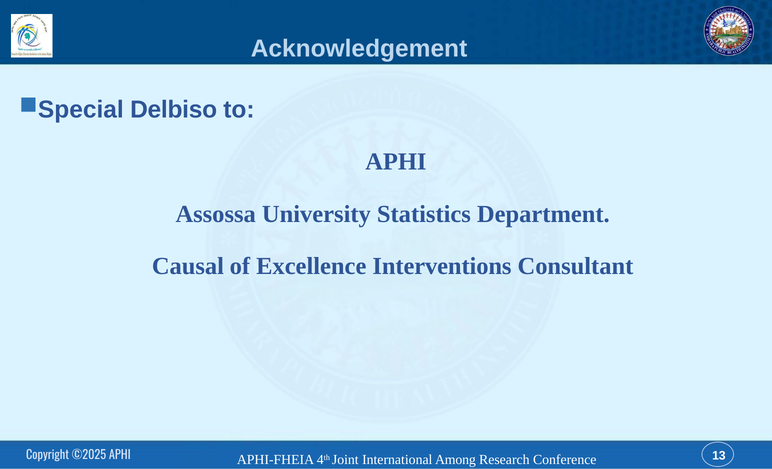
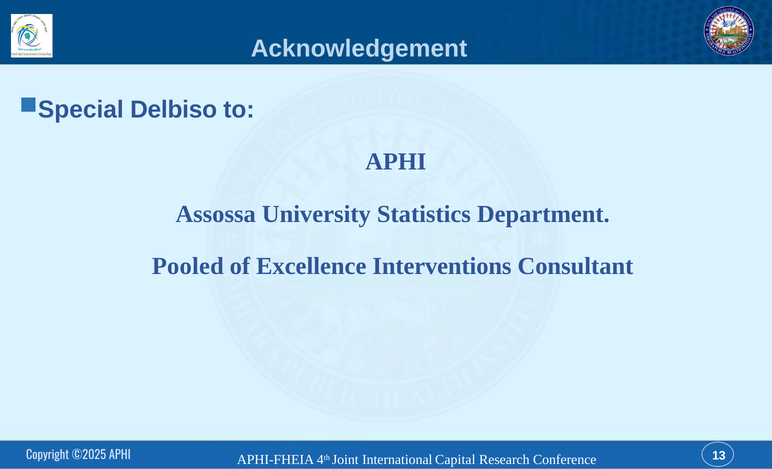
Causal: Causal -> Pooled
Among: Among -> Capital
